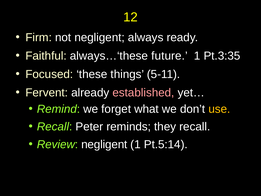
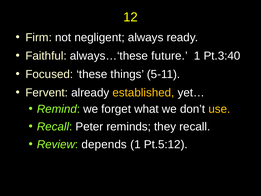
Pt.3:35: Pt.3:35 -> Pt.3:40
established colour: pink -> yellow
Review negligent: negligent -> depends
Pt.5:14: Pt.5:14 -> Pt.5:12
